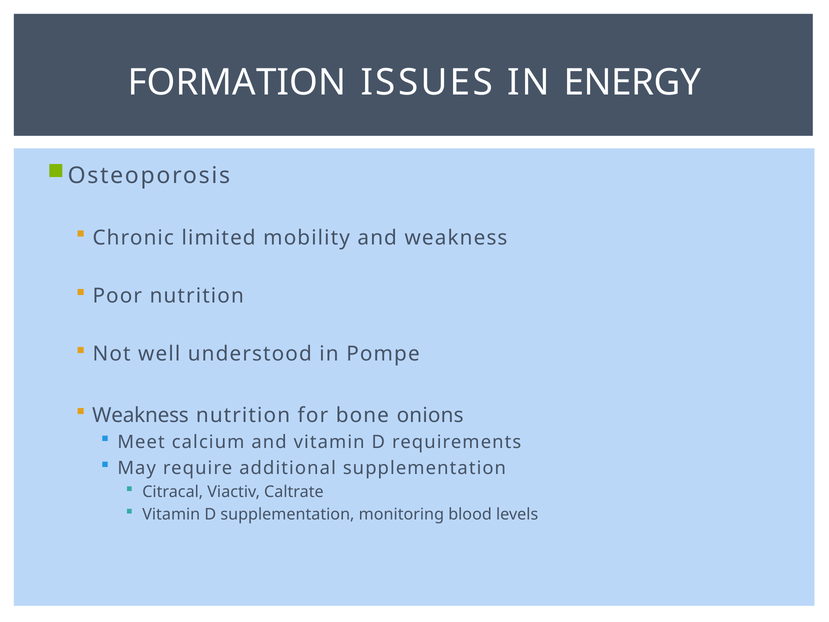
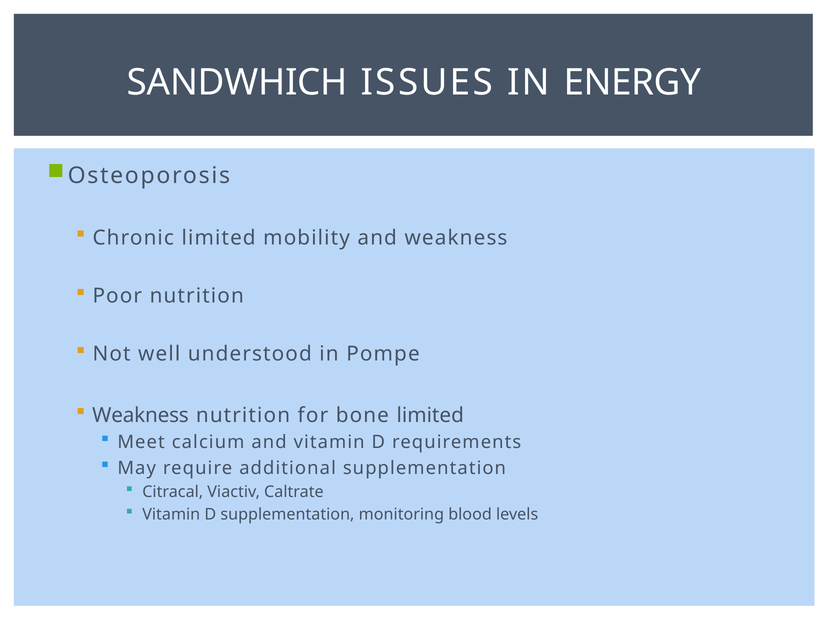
FORMATION: FORMATION -> SANDWHICH
bone onions: onions -> limited
